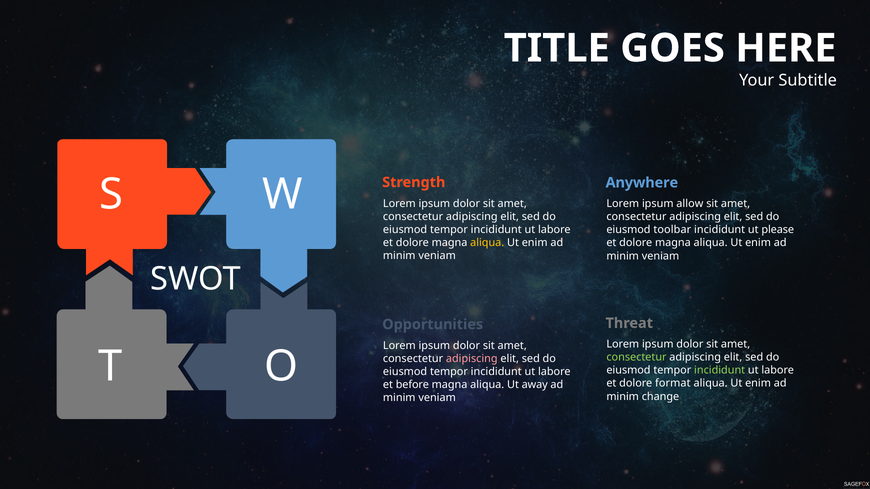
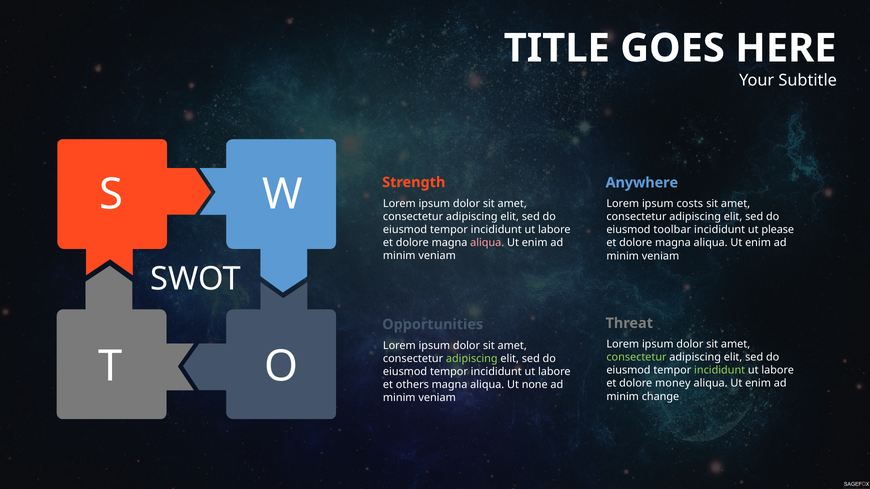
allow: allow -> costs
aliqua at (487, 243) colour: yellow -> pink
adipiscing at (472, 359) colour: pink -> light green
format: format -> money
before: before -> others
away: away -> none
